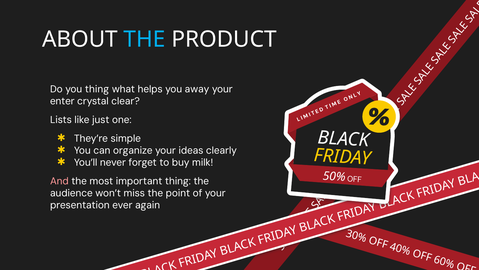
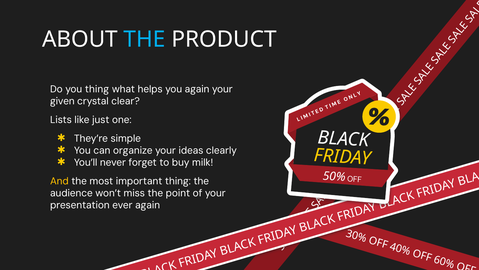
you away: away -> again
enter: enter -> given
And colour: pink -> yellow
